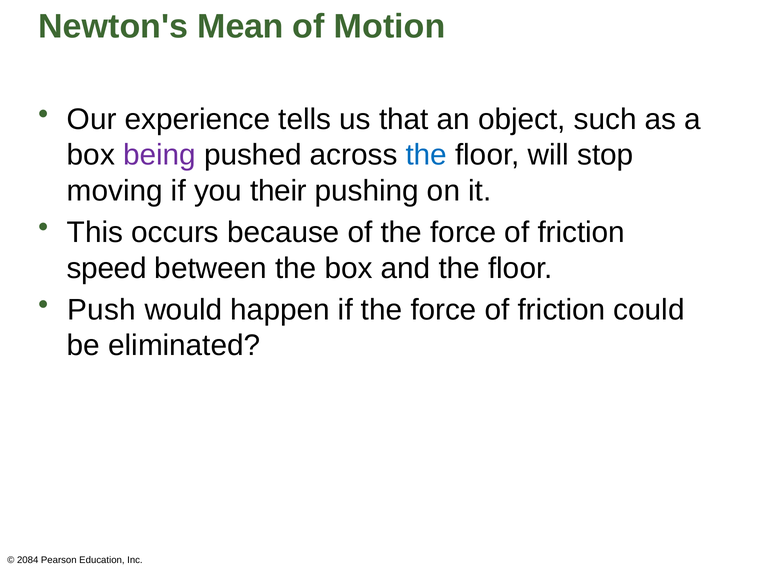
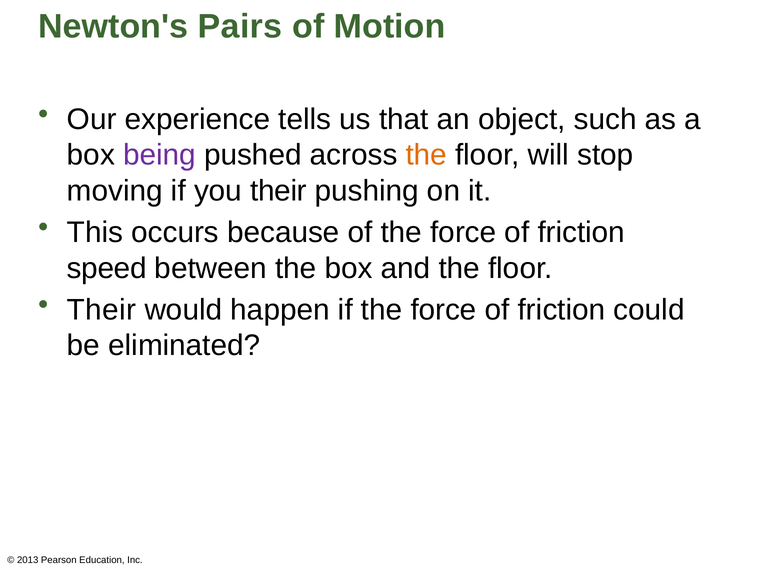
Mean: Mean -> Pairs
the at (426, 155) colour: blue -> orange
Push at (102, 310): Push -> Their
2084: 2084 -> 2013
